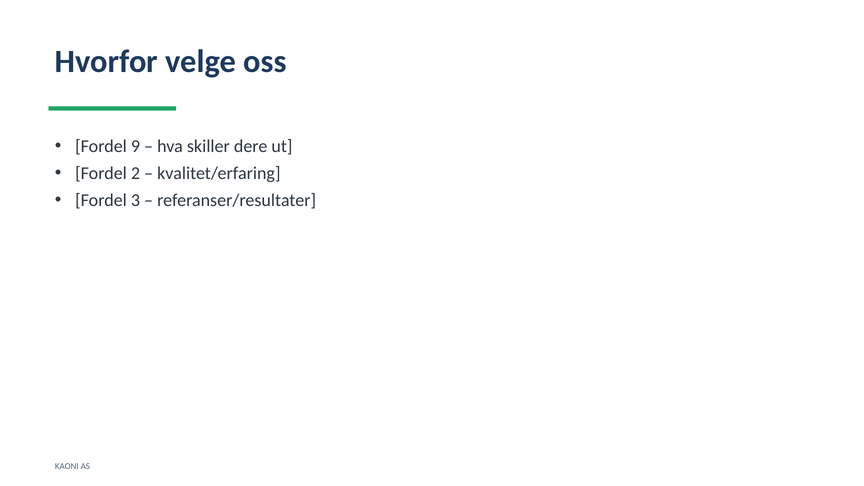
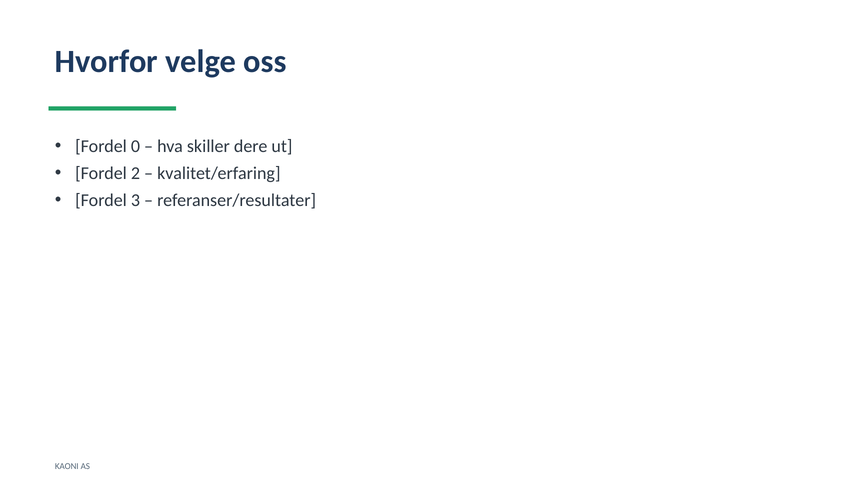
9: 9 -> 0
